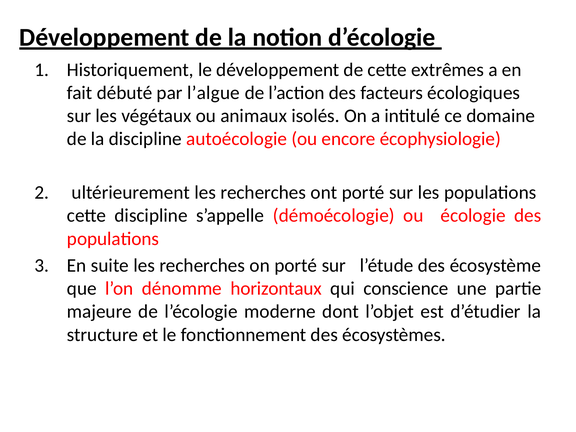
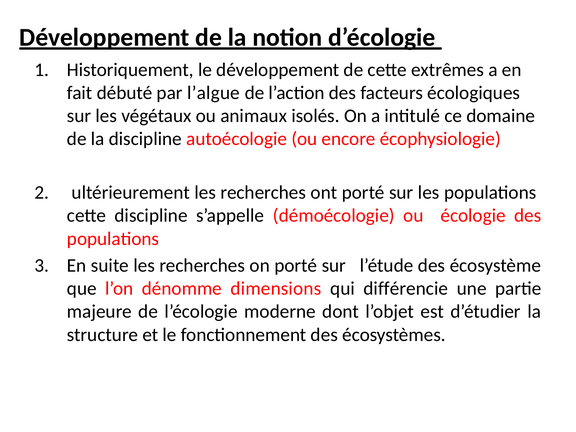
horizontaux: horizontaux -> dimensions
conscience: conscience -> différencie
